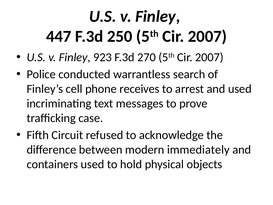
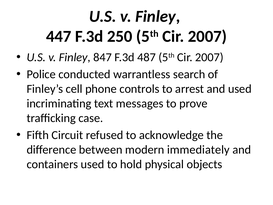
923: 923 -> 847
270: 270 -> 487
receives: receives -> controls
